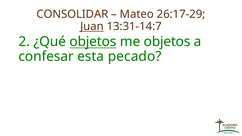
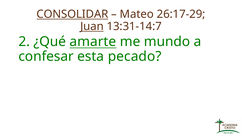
CONSOLIDAR underline: none -> present
¿Qué objetos: objetos -> amarte
me objetos: objetos -> mundo
